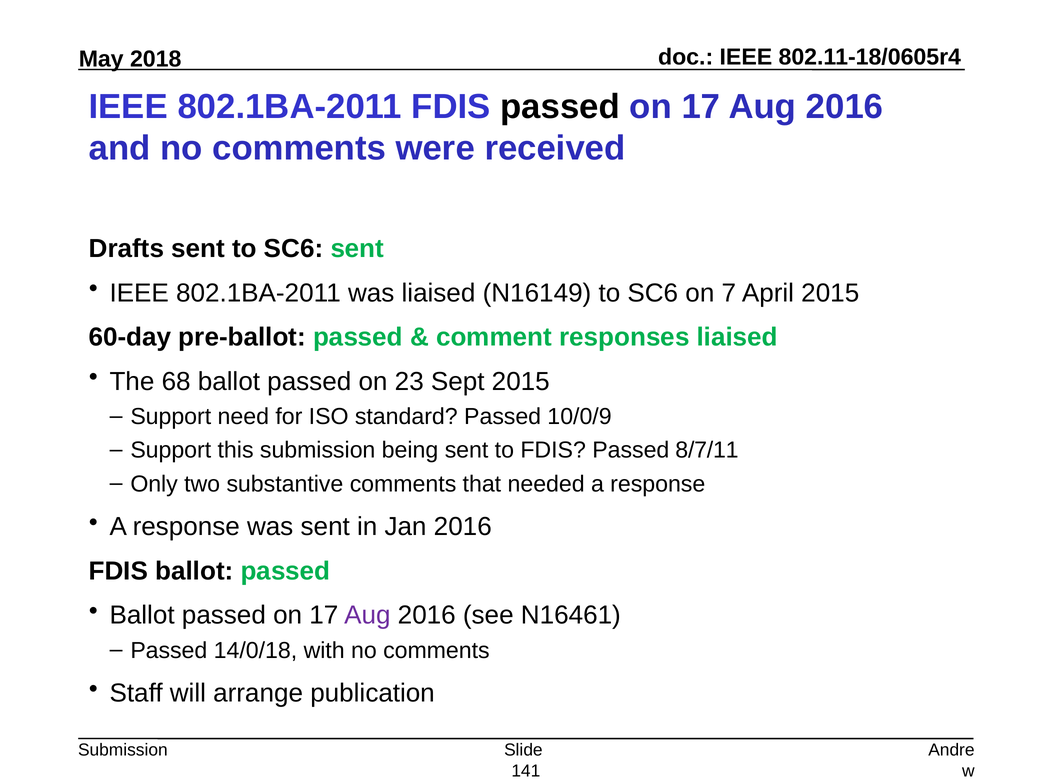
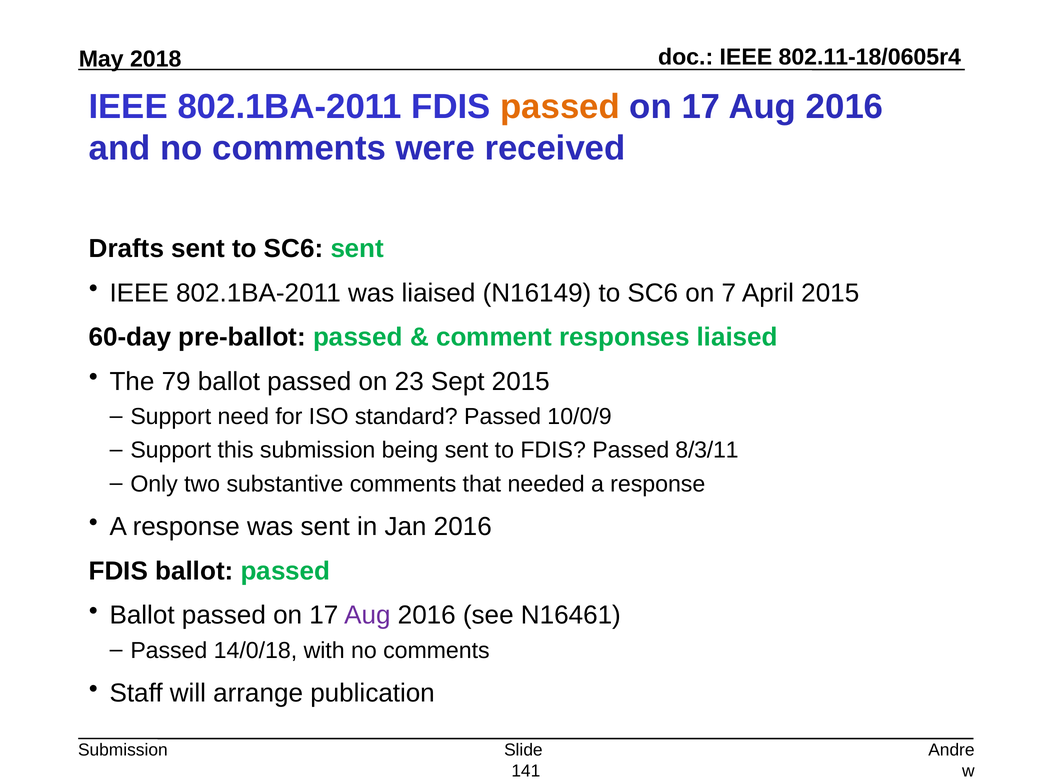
passed at (560, 107) colour: black -> orange
68: 68 -> 79
8/7/11: 8/7/11 -> 8/3/11
